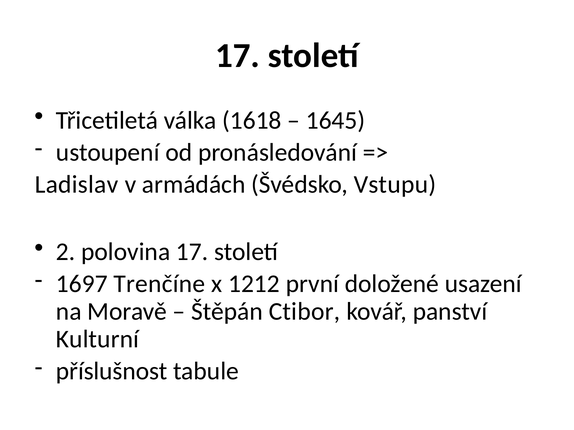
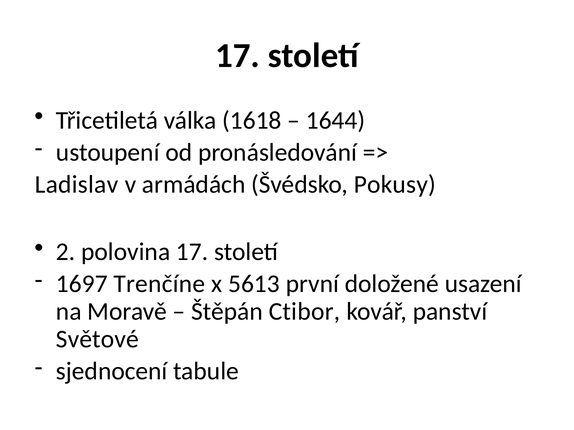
1645: 1645 -> 1644
Vstupu: Vstupu -> Pokusy
1212: 1212 -> 5613
Kulturní: Kulturní -> Světové
příslušnost: příslušnost -> sjednocení
